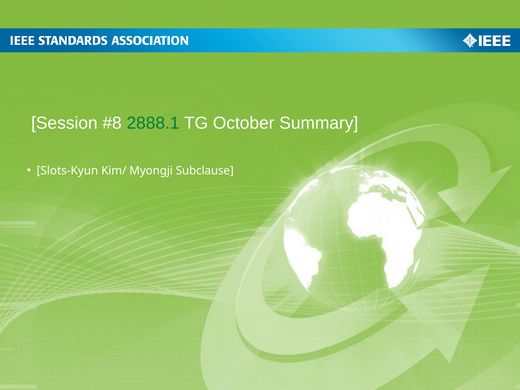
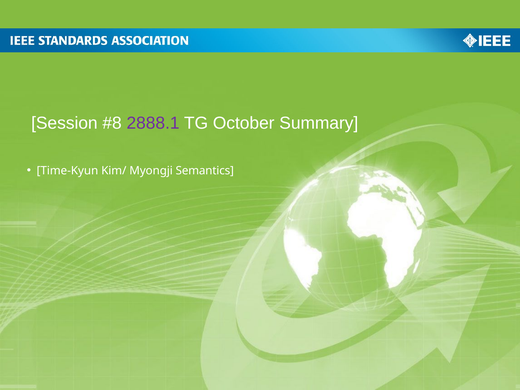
2888.1 colour: green -> purple
Slots-Kyun: Slots-Kyun -> Time-Kyun
Subclause: Subclause -> Semantics
